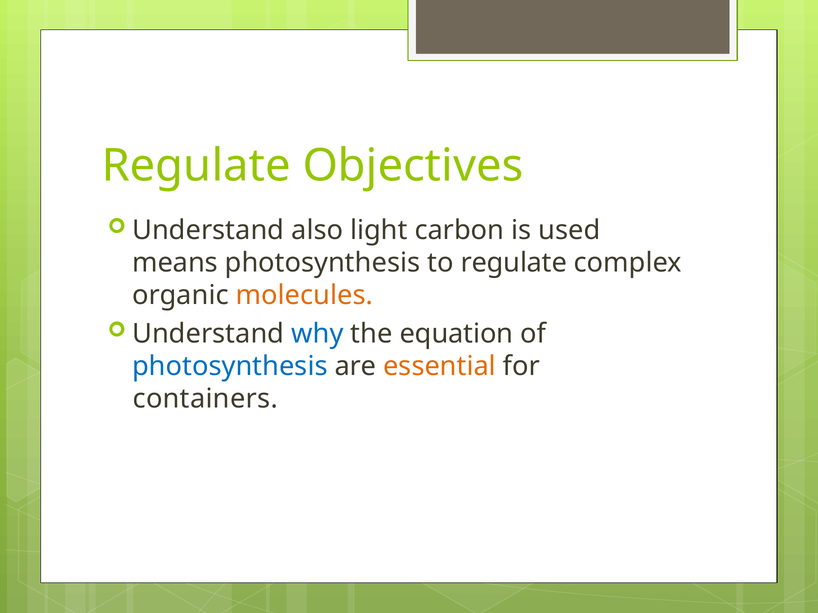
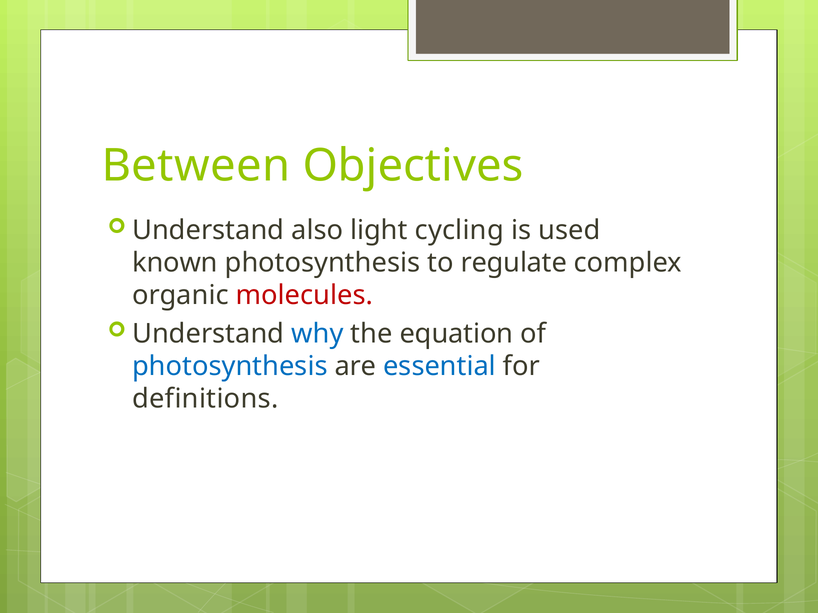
Regulate at (196, 166): Regulate -> Between
carbon: carbon -> cycling
means: means -> known
molecules colour: orange -> red
essential colour: orange -> blue
containers: containers -> definitions
